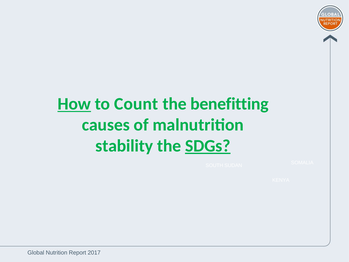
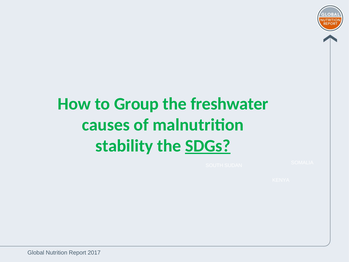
How underline: present -> none
Count: Count -> Group
benefitting: benefitting -> freshwater
